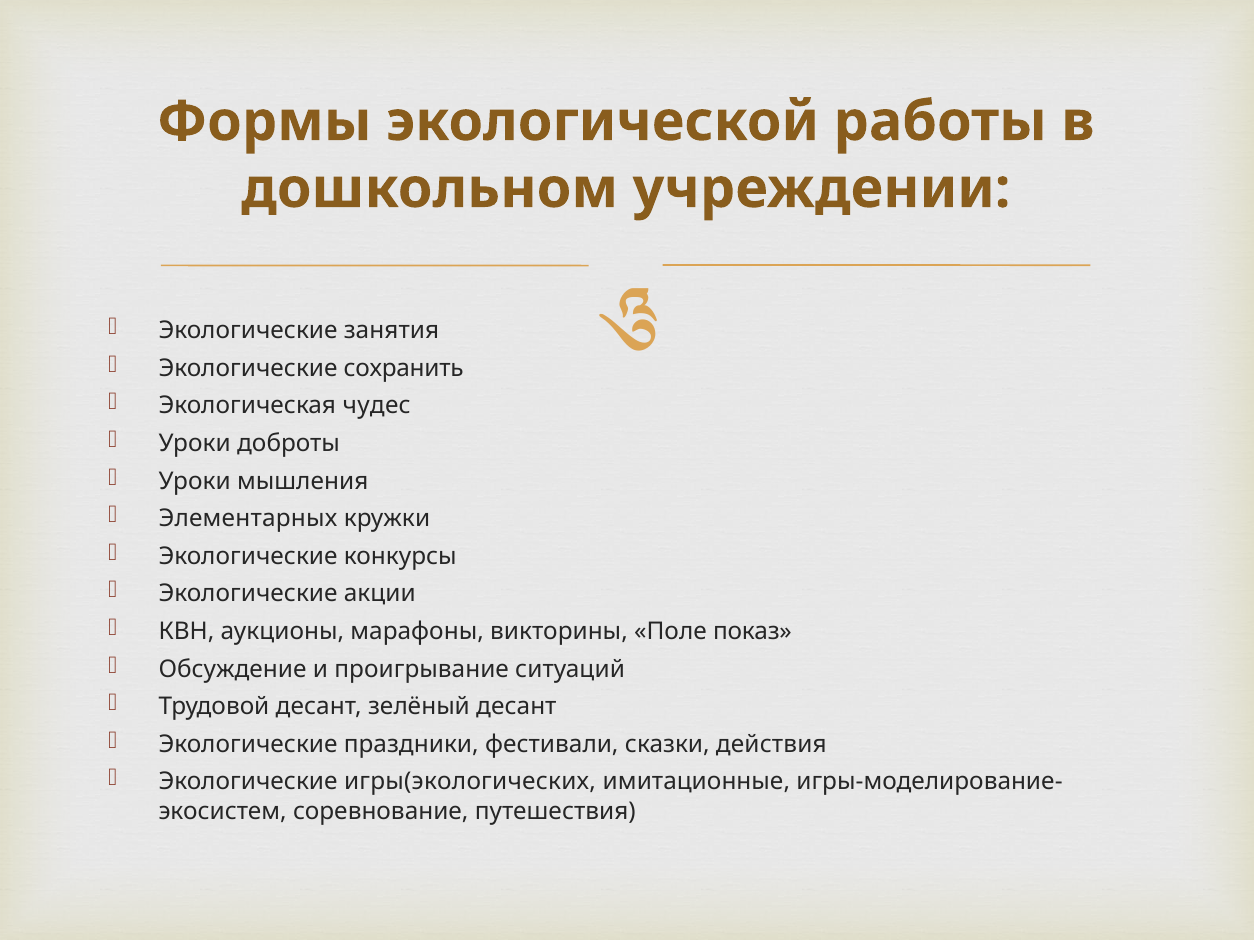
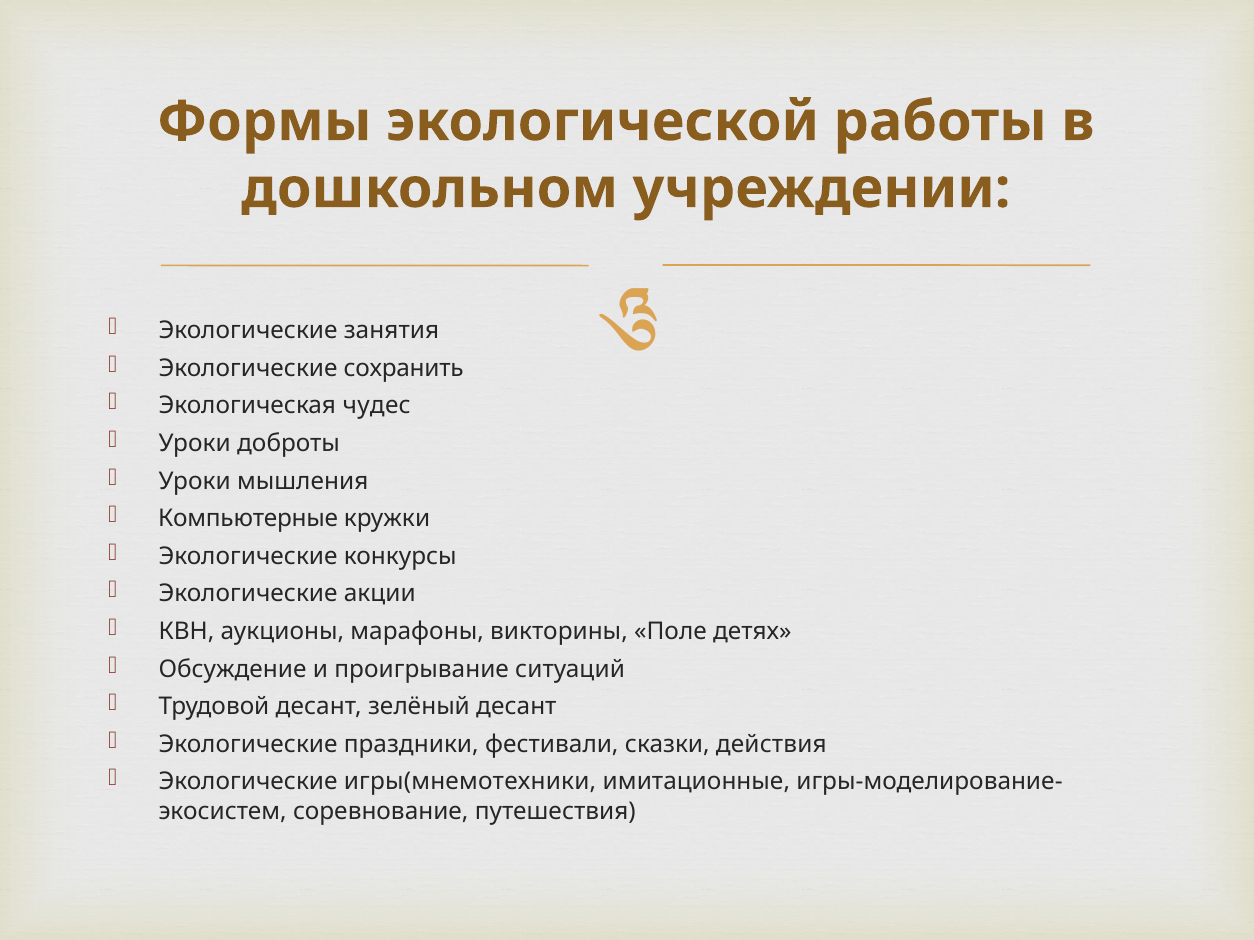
Элементарных: Элементарных -> Компьютерные
показ: показ -> детях
игры(экологических: игры(экологических -> игры(мнемотехники
